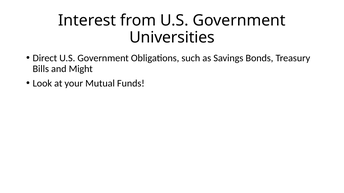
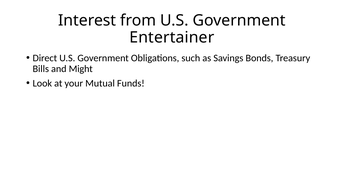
Universities: Universities -> Entertainer
